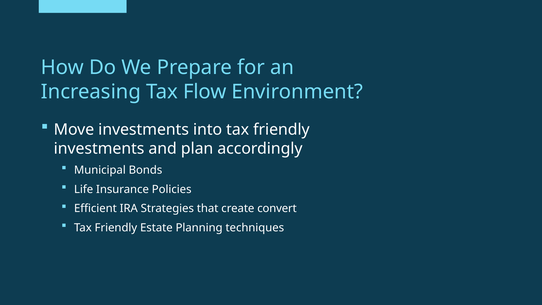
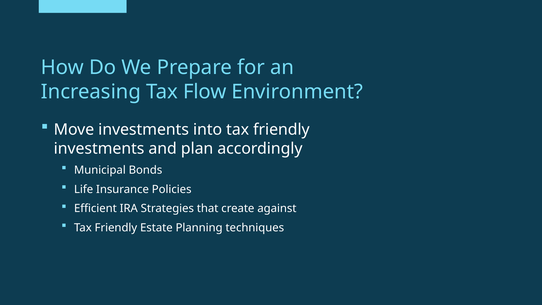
convert: convert -> against
